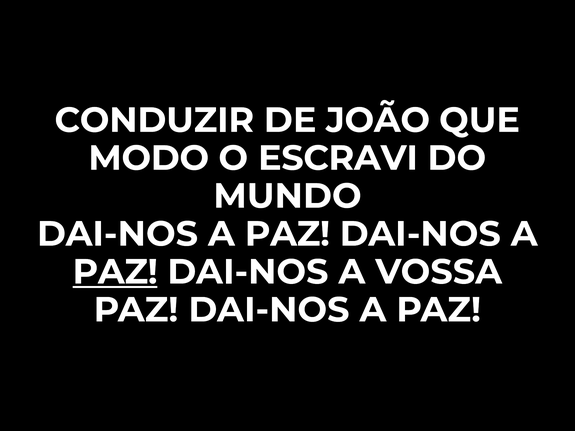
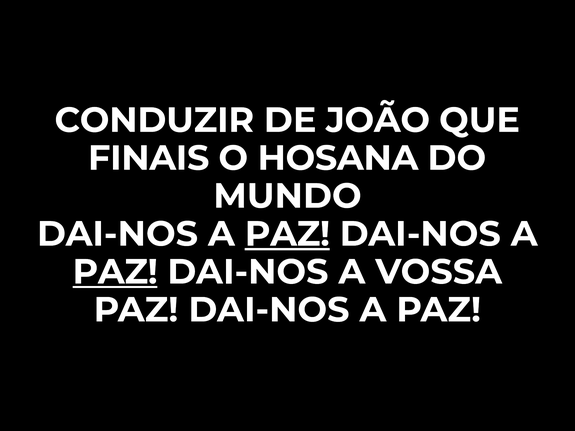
MODO: MODO -> FINAIS
ESCRAVI: ESCRAVI -> HOSANA
PAZ at (287, 234) underline: none -> present
